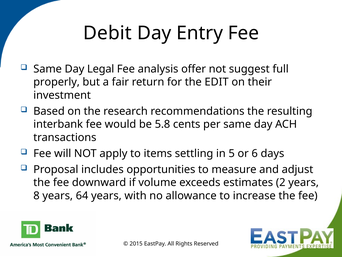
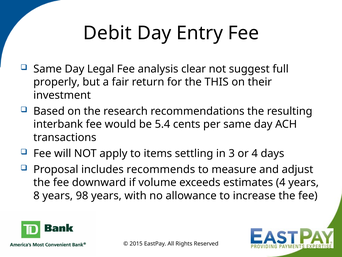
offer: offer -> clear
EDIT: EDIT -> THIS
5.8: 5.8 -> 5.4
5: 5 -> 3
or 6: 6 -> 4
opportunities: opportunities -> recommends
estimates 2: 2 -> 4
64: 64 -> 98
